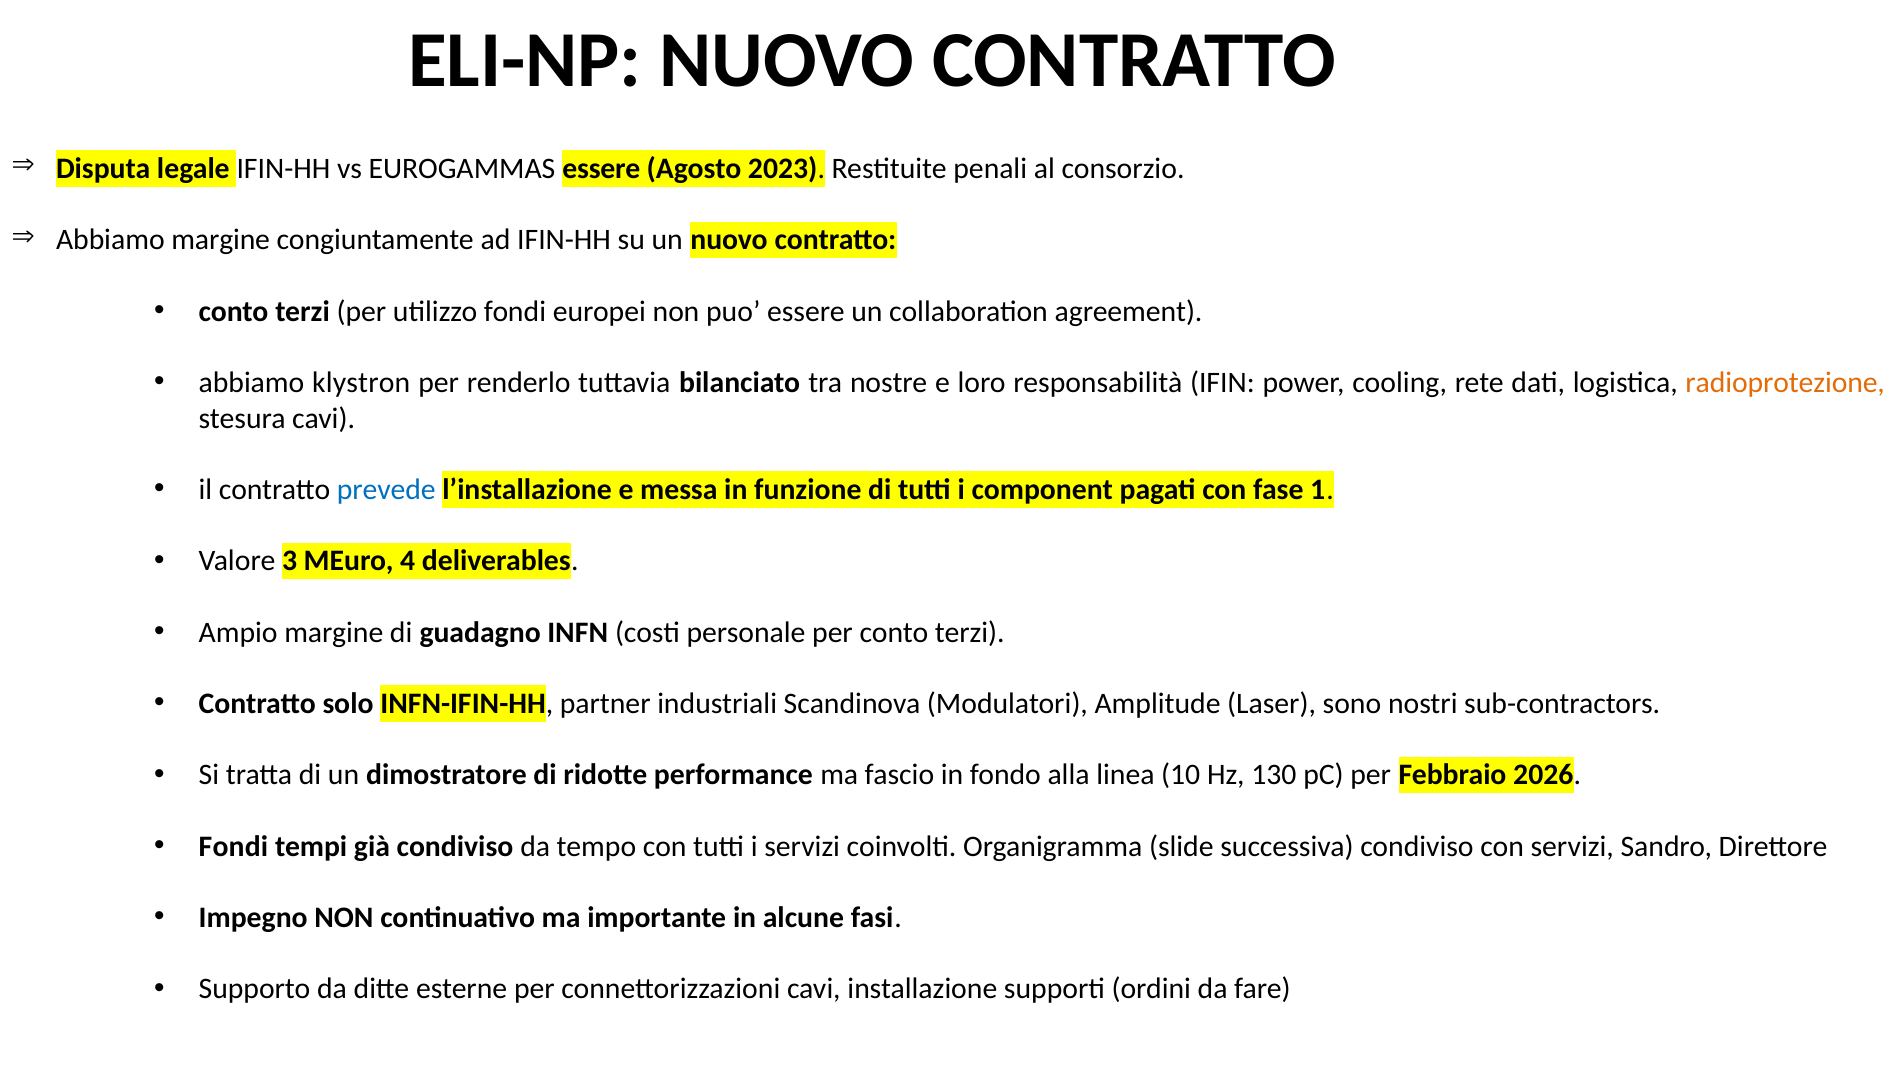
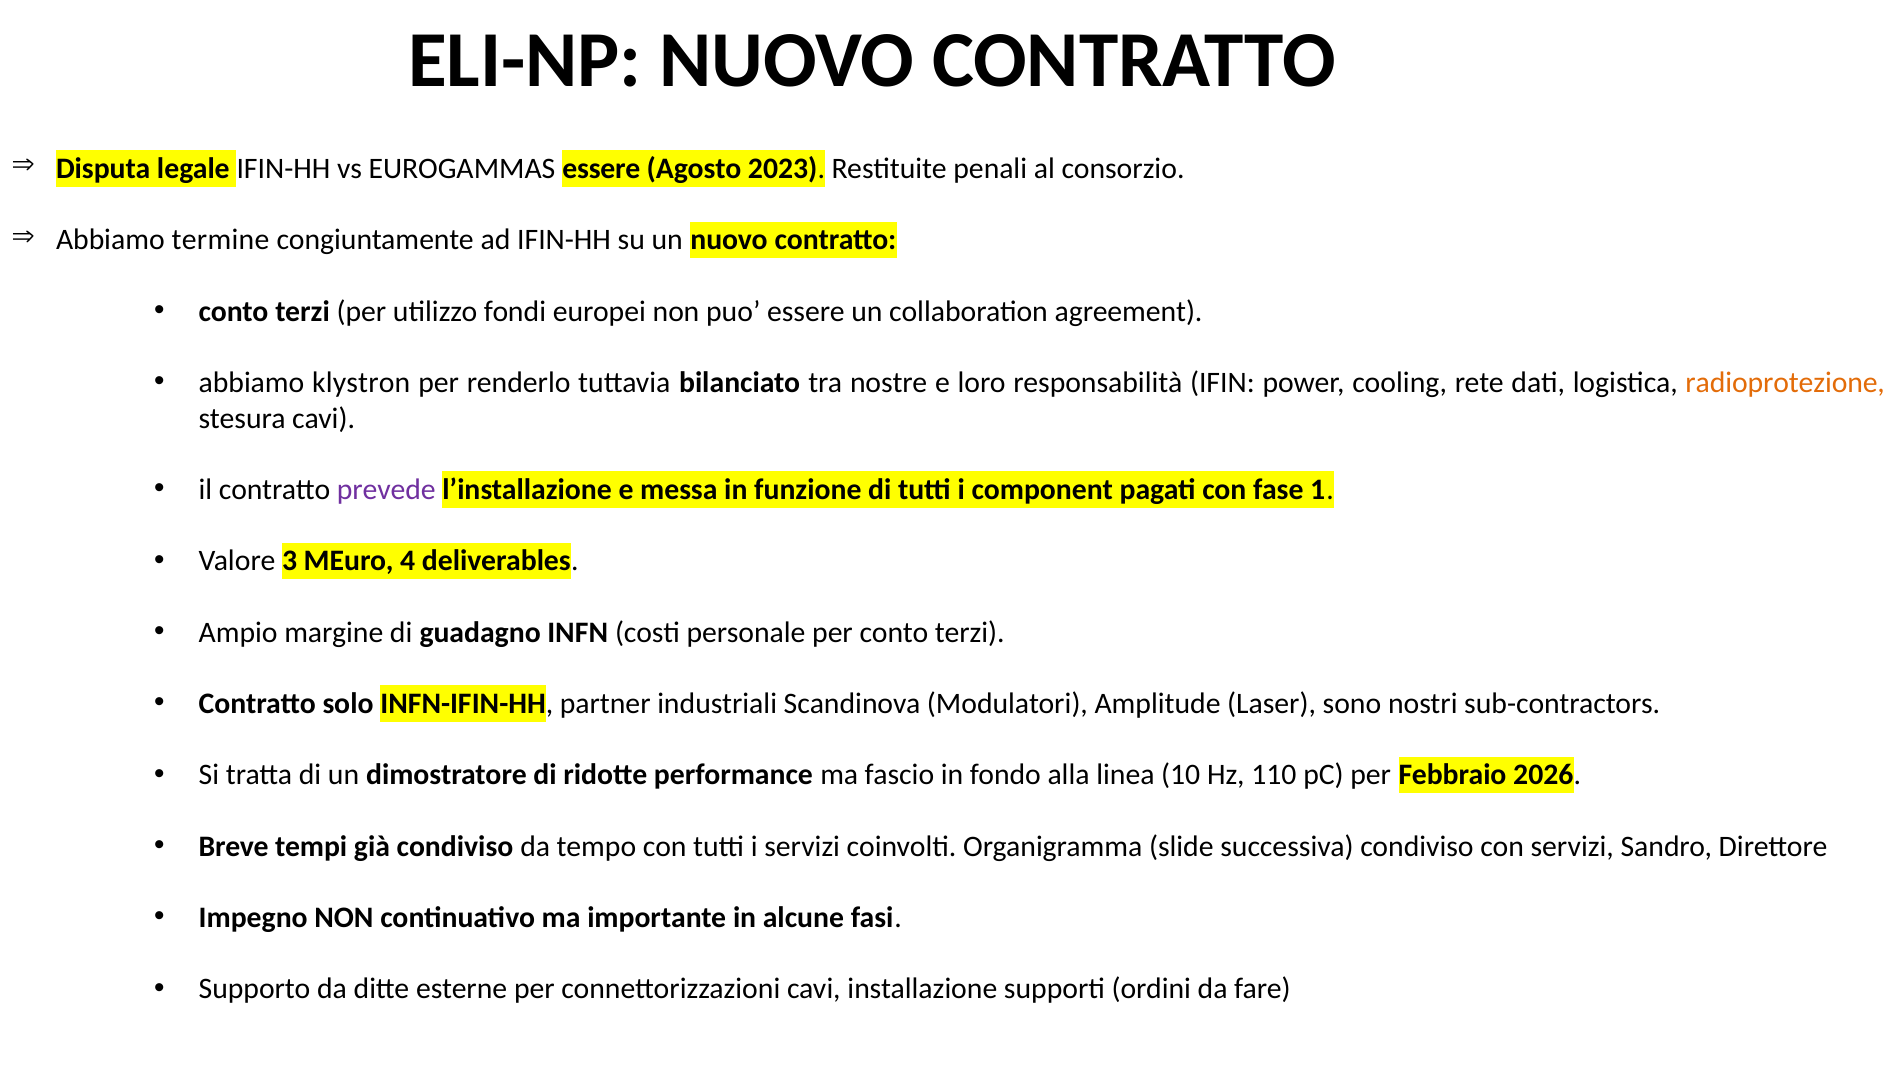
Abbiamo margine: margine -> termine
prevede colour: blue -> purple
130: 130 -> 110
Fondi at (233, 847): Fondi -> Breve
